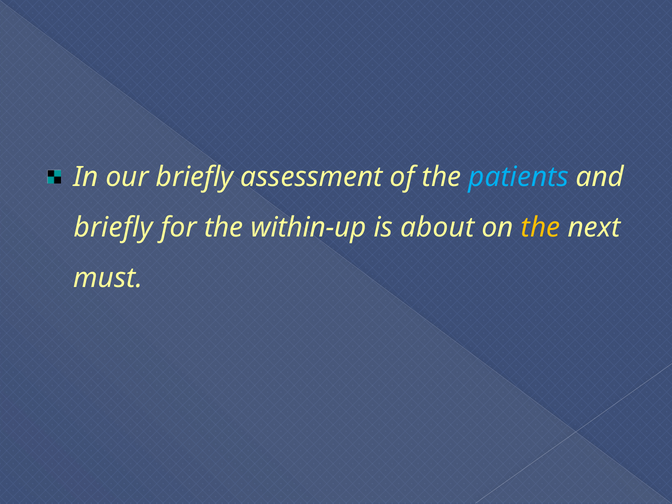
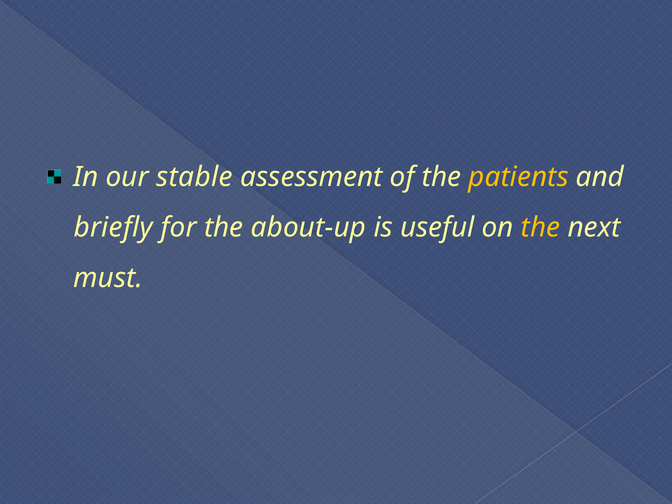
our briefly: briefly -> stable
patients colour: light blue -> yellow
within-up: within-up -> about-up
about: about -> useful
